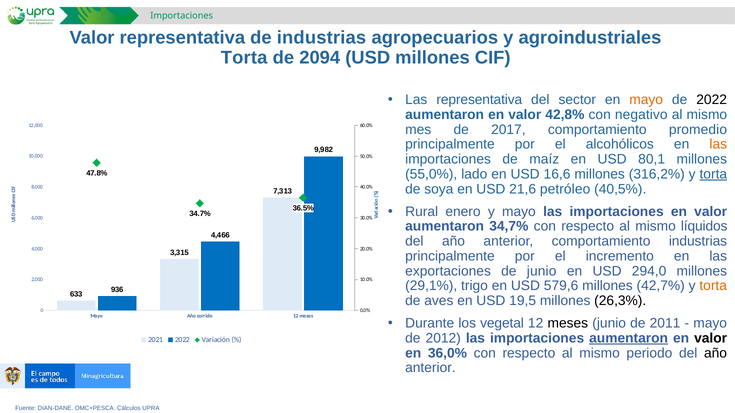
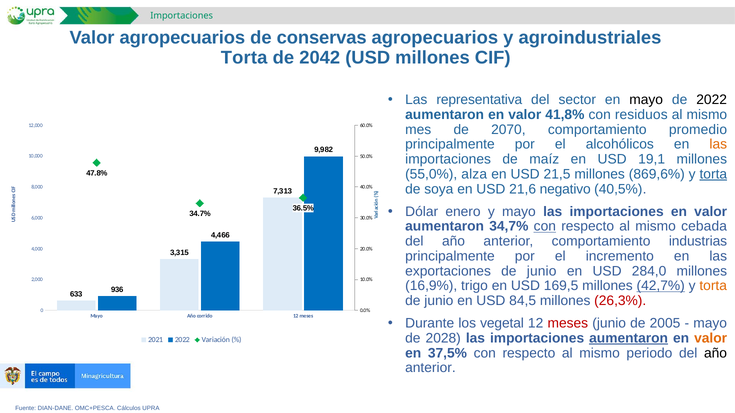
Valor representativa: representativa -> agropecuarios
de industrias: industrias -> conservas
2094: 2094 -> 2042
mayo at (646, 100) colour: orange -> black
42,8%: 42,8% -> 41,8%
negativo: negativo -> residuos
2017: 2017 -> 2070
80,1: 80,1 -> 19,1
lado: lado -> alza
16,6: 16,6 -> 21,5
316,2%: 316,2% -> 869,6%
petróleo: petróleo -> negativo
Rural: Rural -> Dólar
con at (545, 227) underline: none -> present
líquidos: líquidos -> cebada
294,0: 294,0 -> 284,0
29,1%: 29,1% -> 16,9%
579,6: 579,6 -> 169,5
42,7% underline: none -> present
aves at (439, 301): aves -> junio
19,5: 19,5 -> 84,5
26,3% colour: black -> red
meses at (568, 324) colour: black -> red
2011: 2011 -> 2005
2012: 2012 -> 2028
valor at (711, 339) colour: black -> orange
36,0%: 36,0% -> 37,5%
